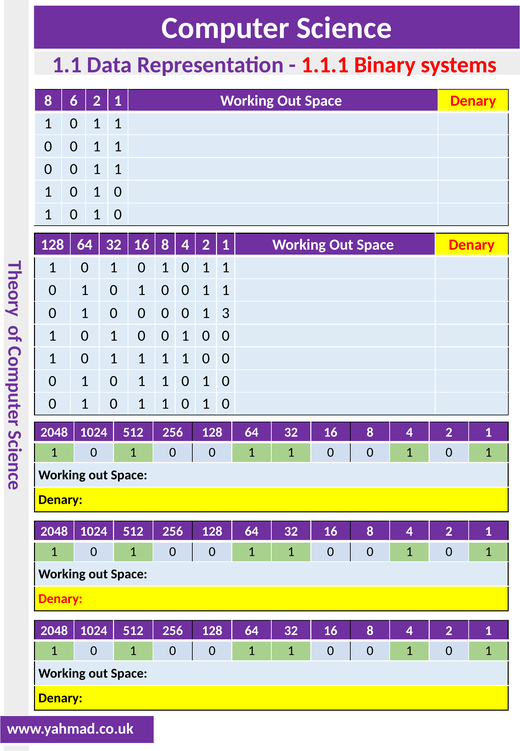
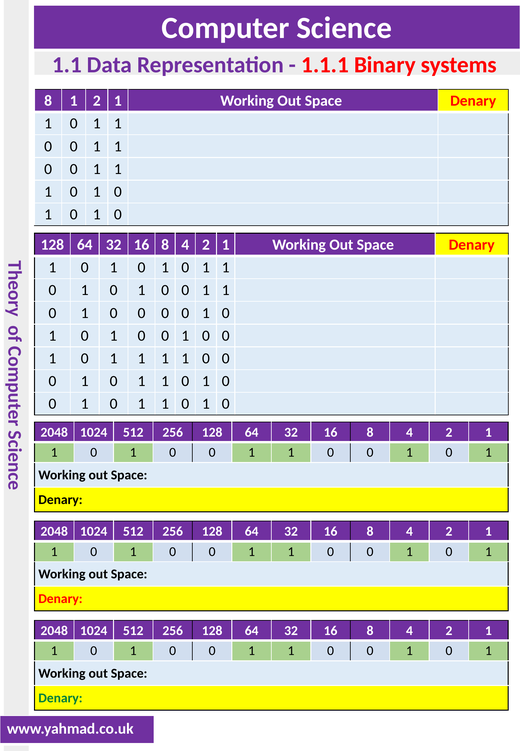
8 6: 6 -> 1
3 at (226, 313): 3 -> 0
Denary at (60, 698) colour: black -> green
